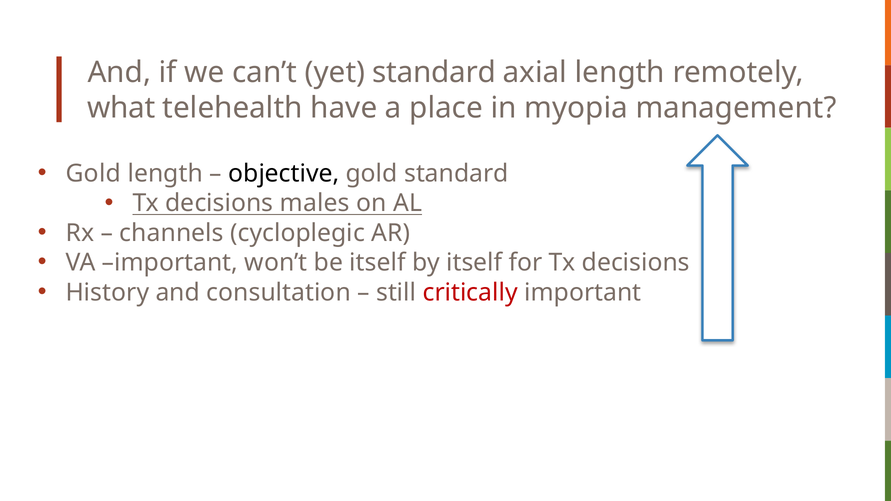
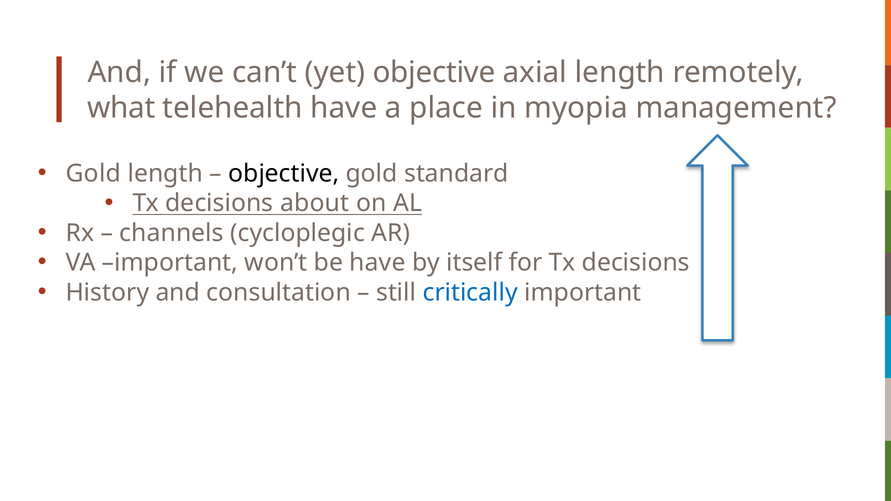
yet standard: standard -> objective
males: males -> about
be itself: itself -> have
critically colour: red -> blue
